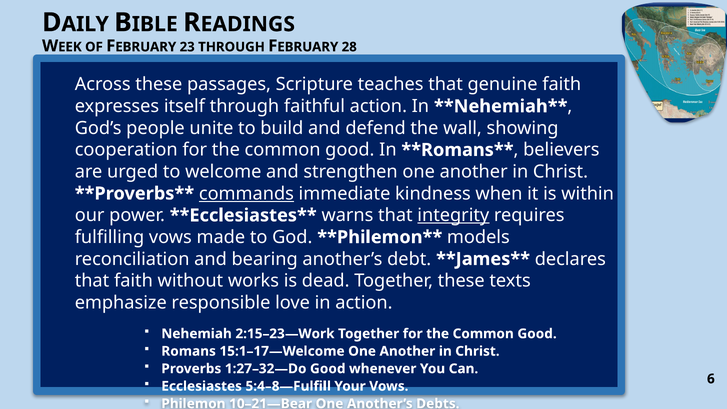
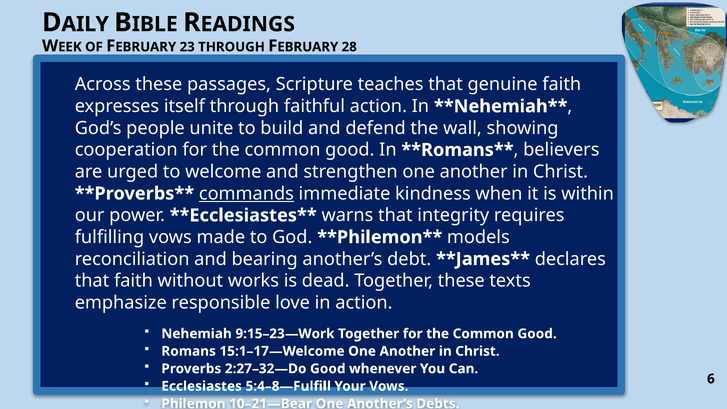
integrity underline: present -> none
2:15–23—Work: 2:15–23—Work -> 9:15–23—Work
1:27–32—Do: 1:27–32—Do -> 2:27–32—Do
